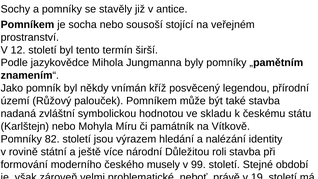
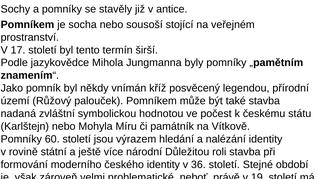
12: 12 -> 17
skladu: skladu -> počest
82: 82 -> 60
českého musely: musely -> identity
99: 99 -> 36
